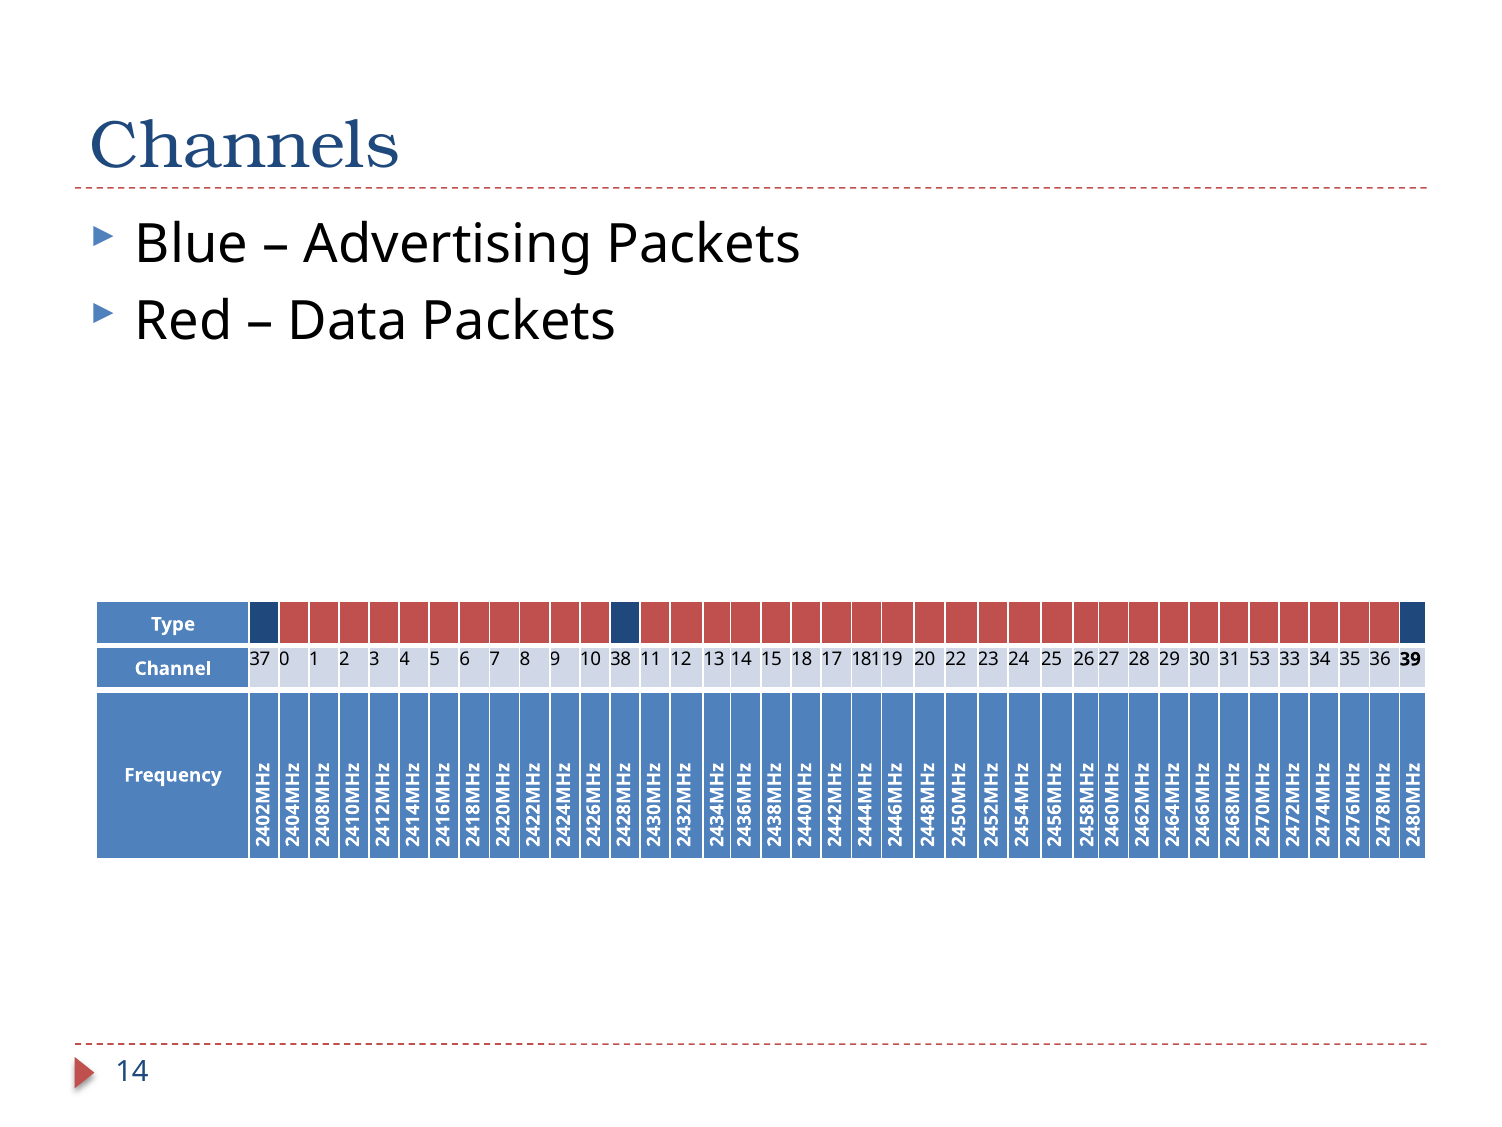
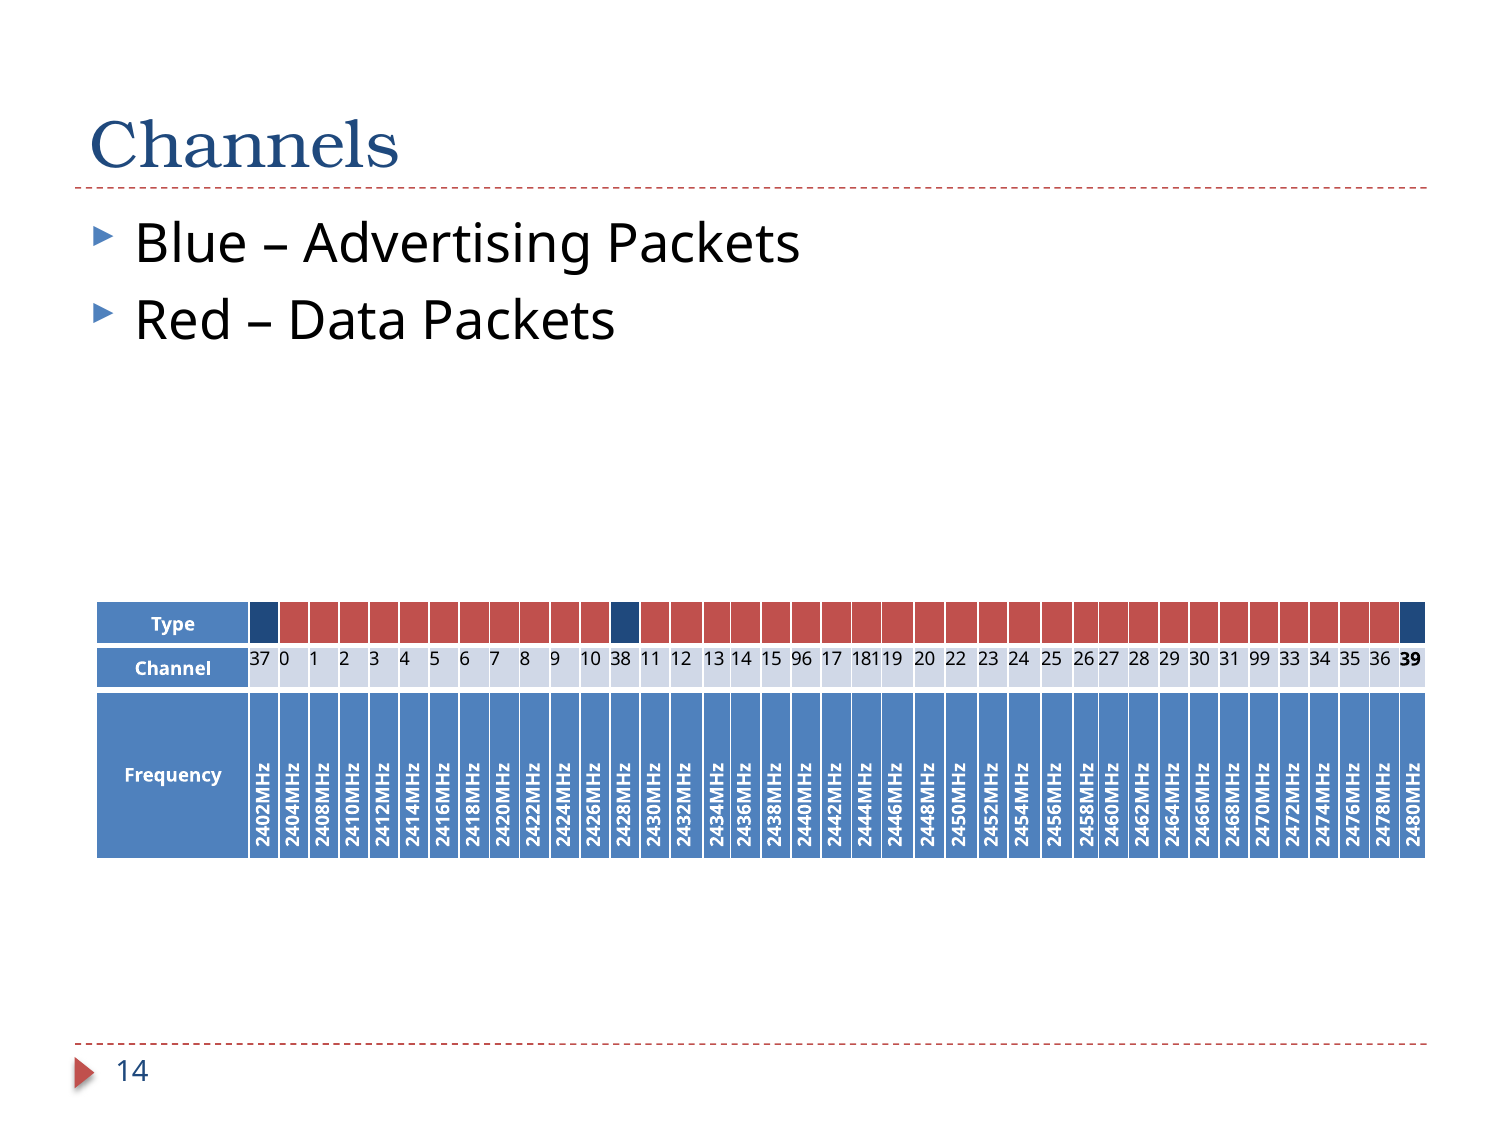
18: 18 -> 96
53: 53 -> 99
